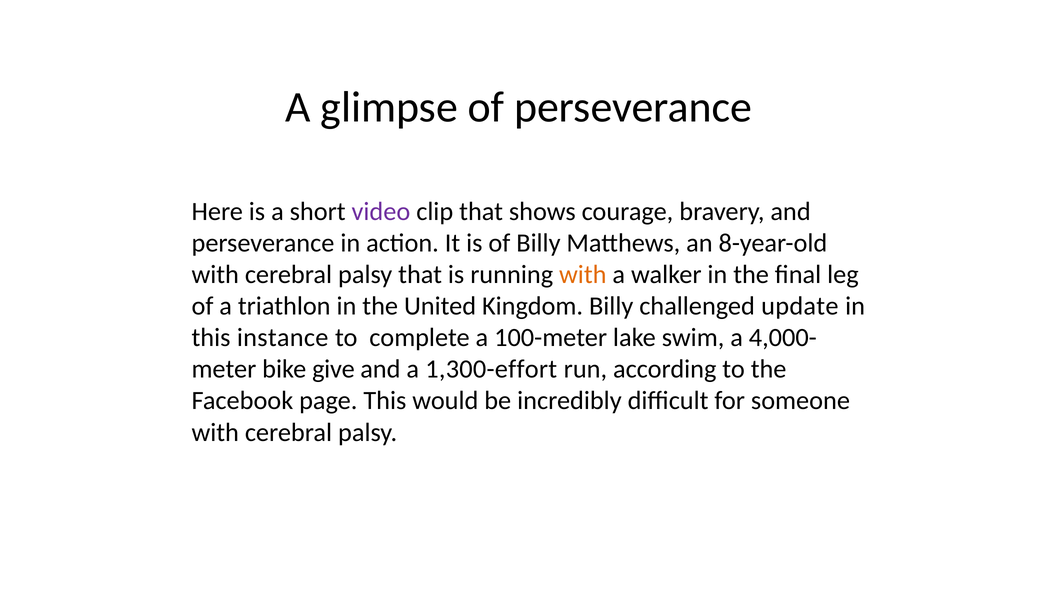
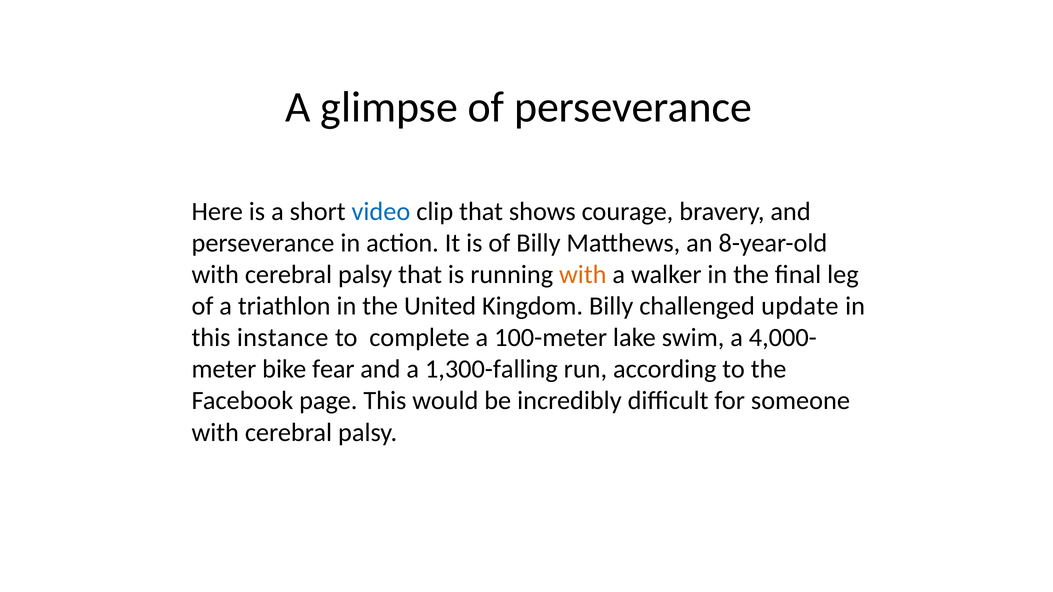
video colour: purple -> blue
give: give -> fear
1,300-effort: 1,300-effort -> 1,300-falling
